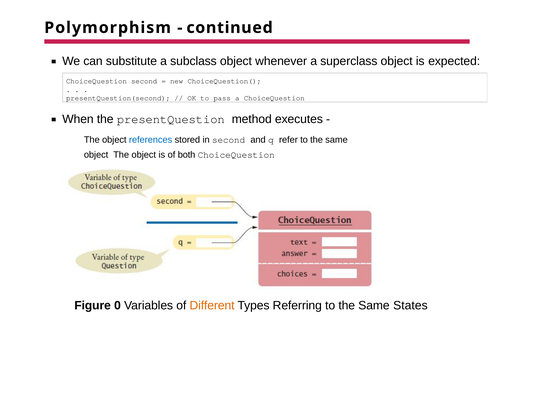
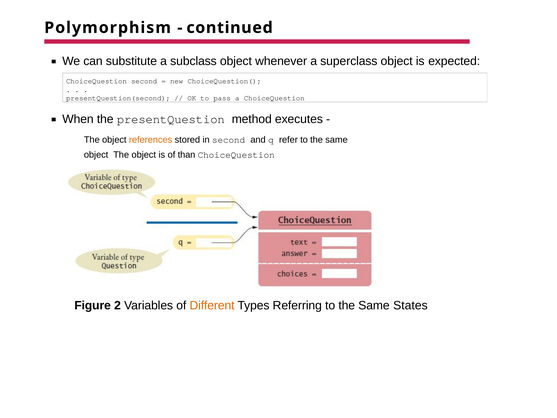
references colour: blue -> orange
both: both -> than
0: 0 -> 2
